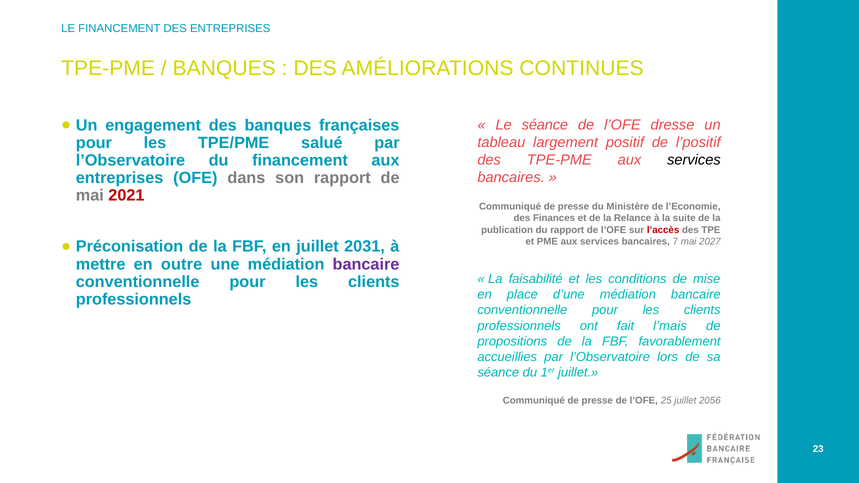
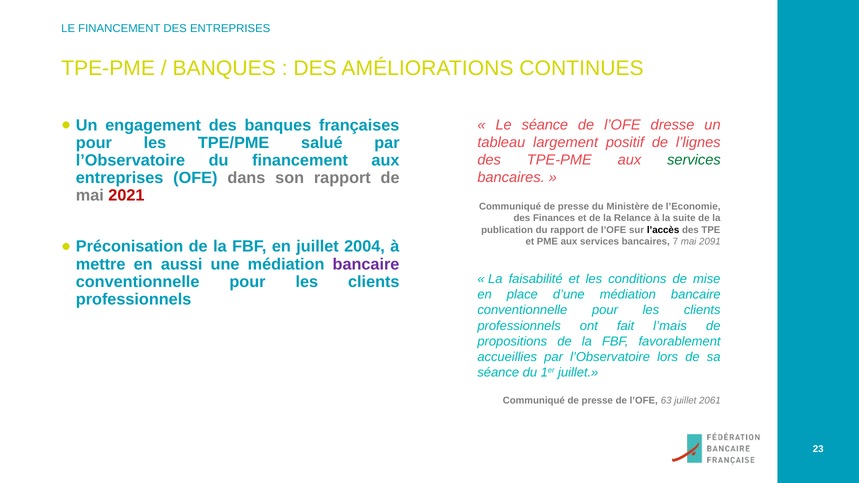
l’positif: l’positif -> l’lignes
services at (694, 160) colour: black -> green
l’accès colour: red -> black
2027: 2027 -> 2091
2031: 2031 -> 2004
outre: outre -> aussi
25: 25 -> 63
2056: 2056 -> 2061
